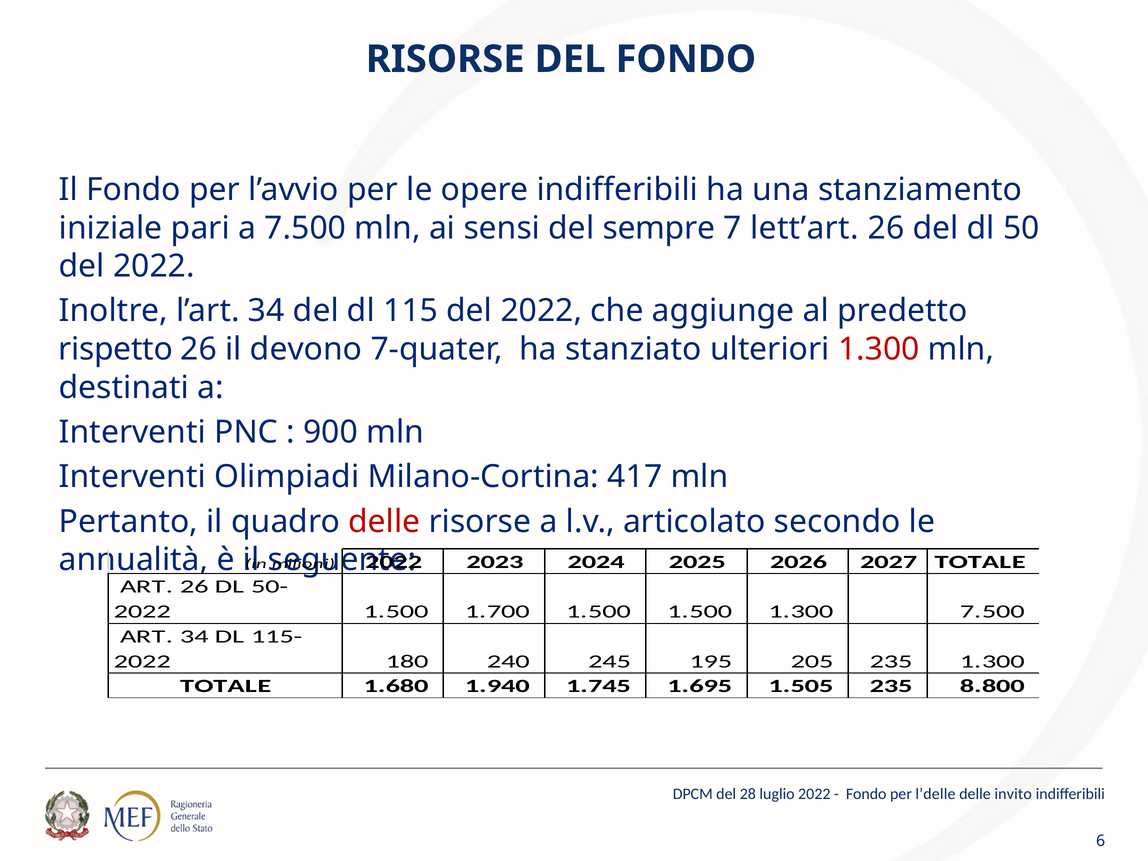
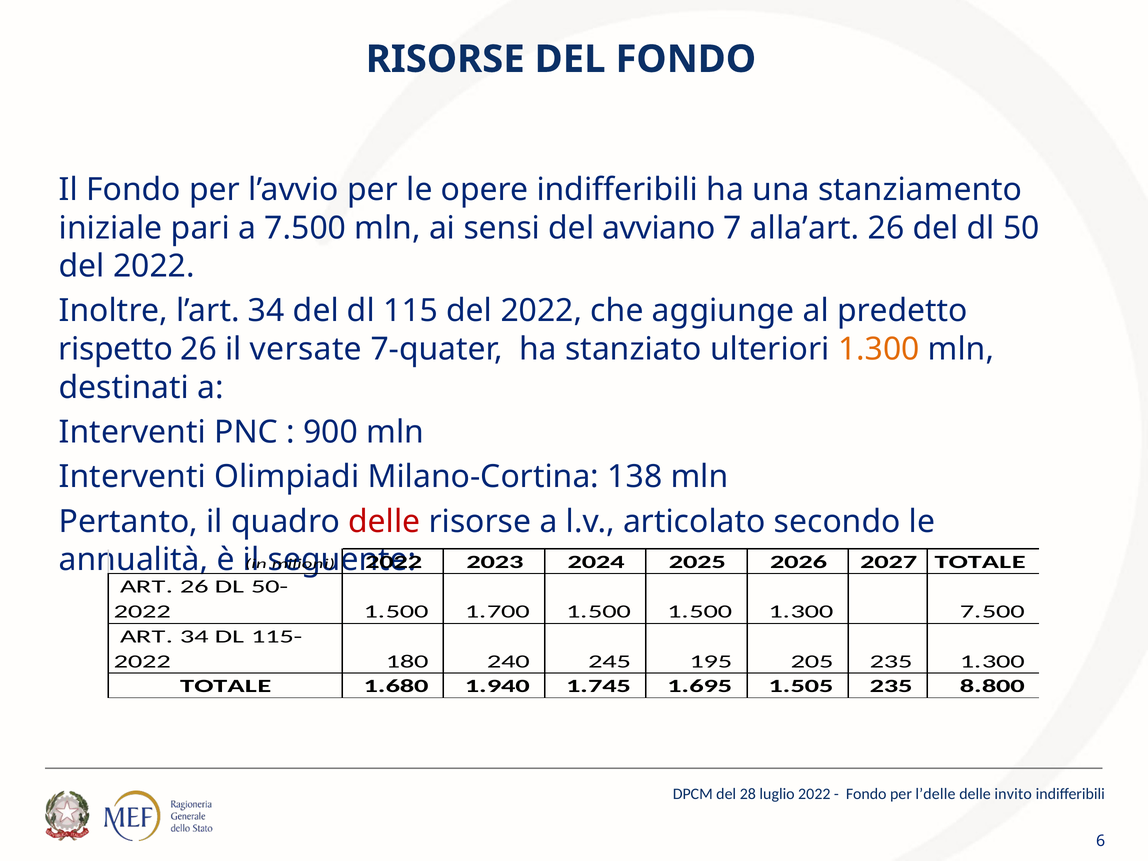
sempre: sempre -> avviano
lett’art: lett’art -> alla’art
devono: devono -> versate
1.300 at (879, 349) colour: red -> orange
417: 417 -> 138
